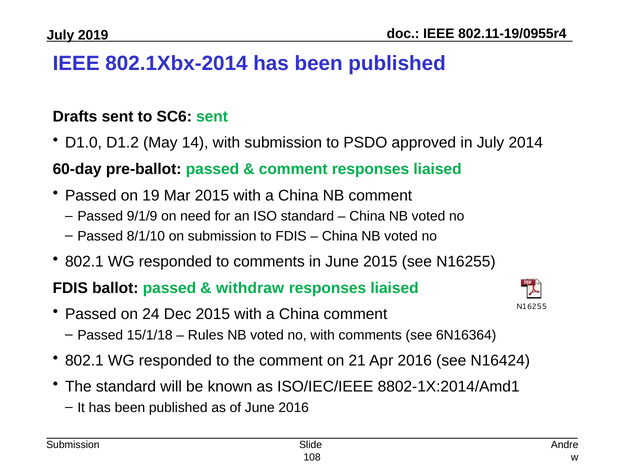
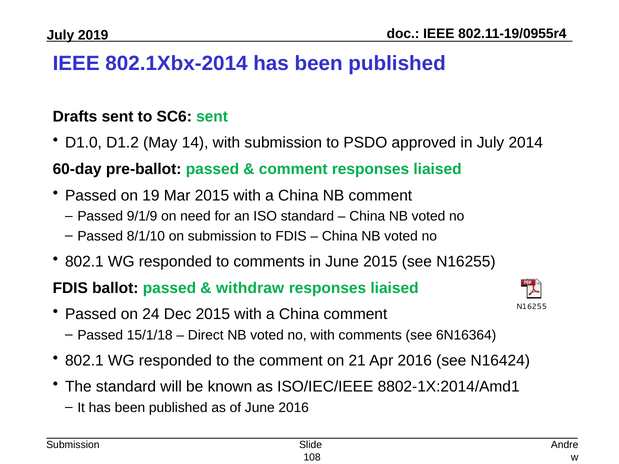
Rules: Rules -> Direct
